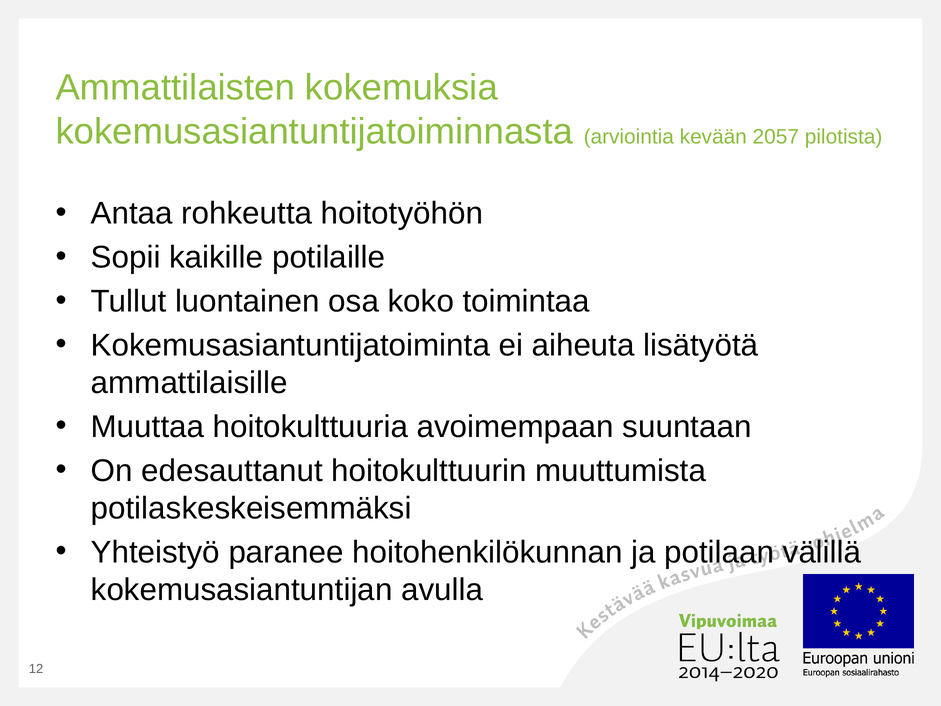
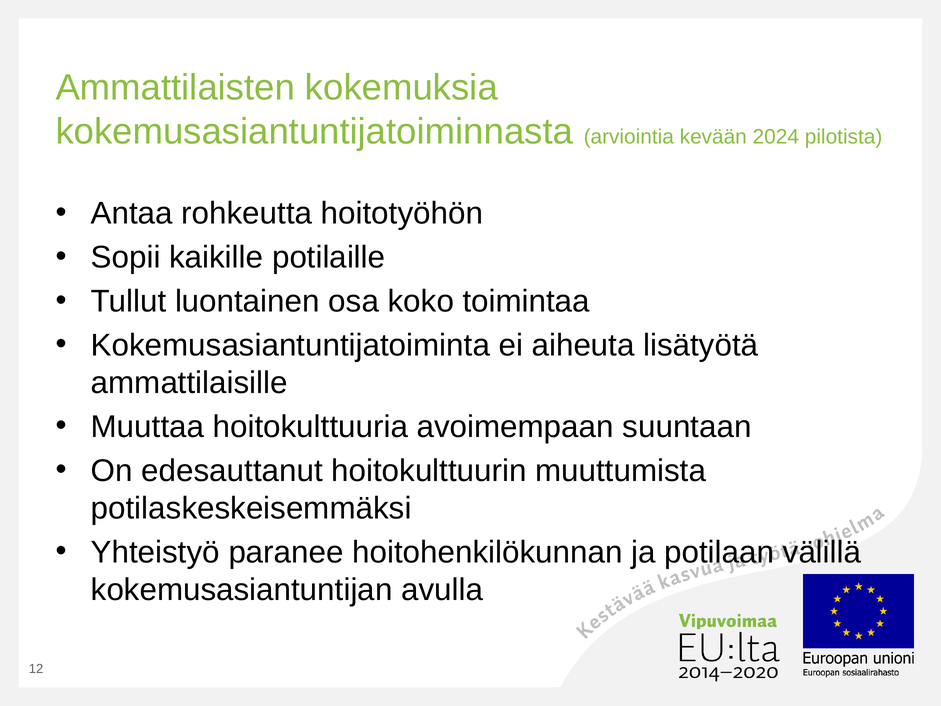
2057: 2057 -> 2024
